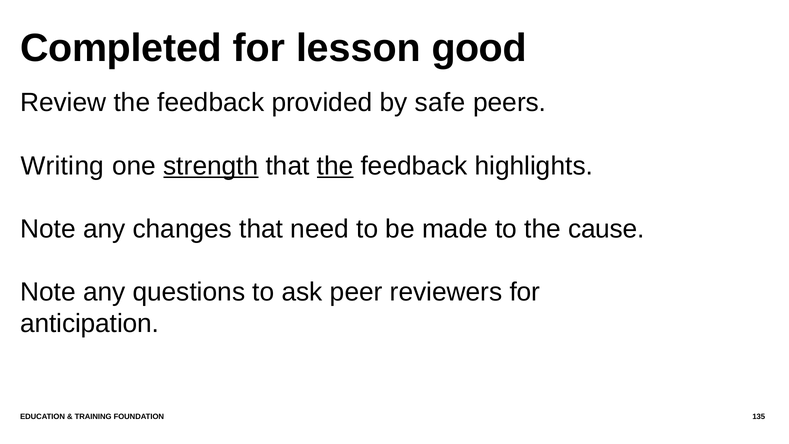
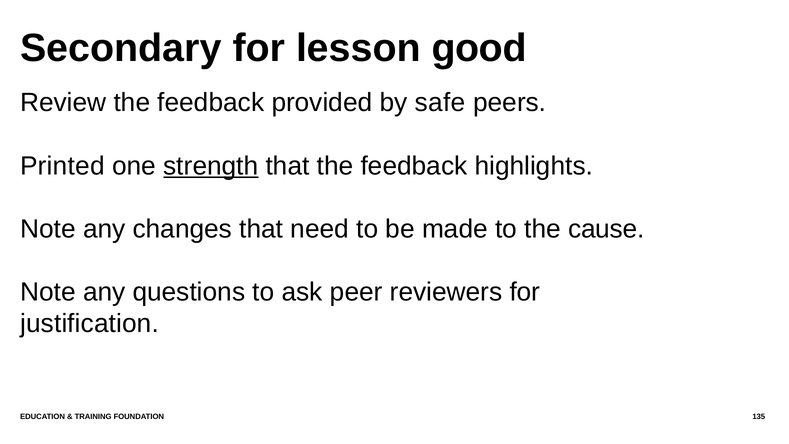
Completed: Completed -> Secondary
Writing: Writing -> Printed
the at (335, 166) underline: present -> none
anticipation: anticipation -> justification
